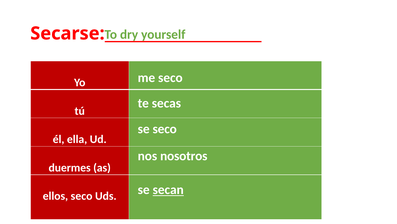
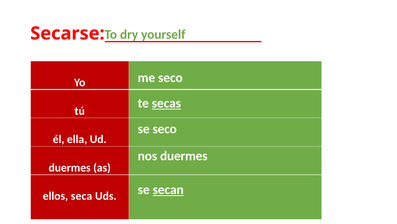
secas underline: none -> present
nos nosotros: nosotros -> duermes
ellos seco: seco -> seca
